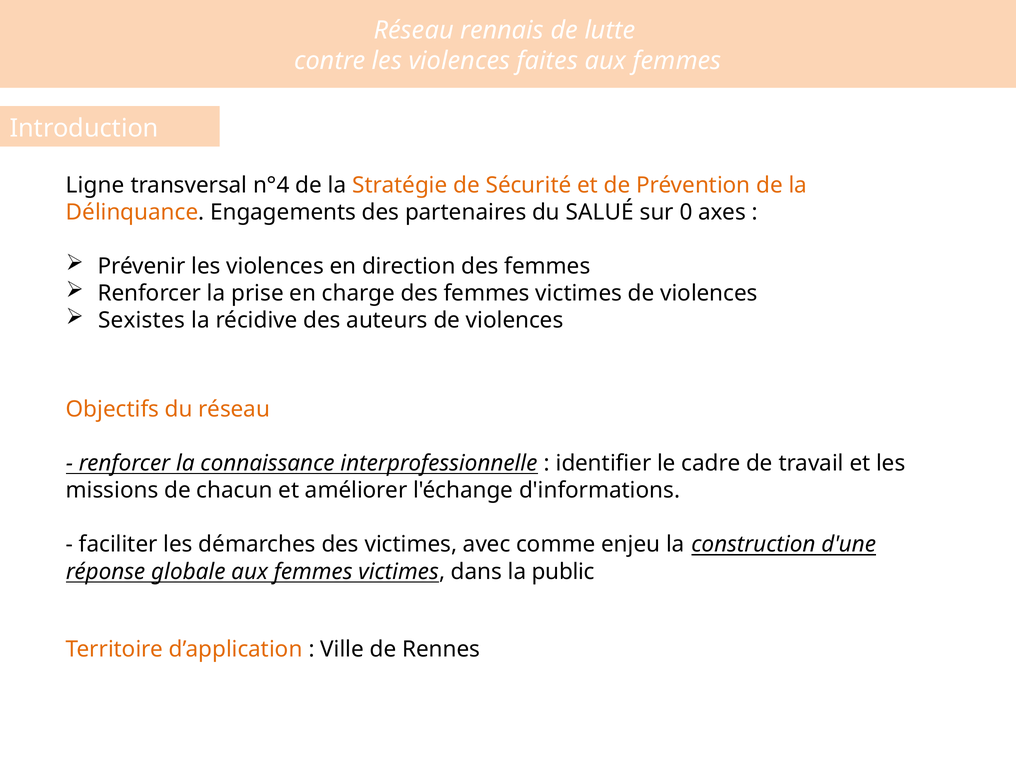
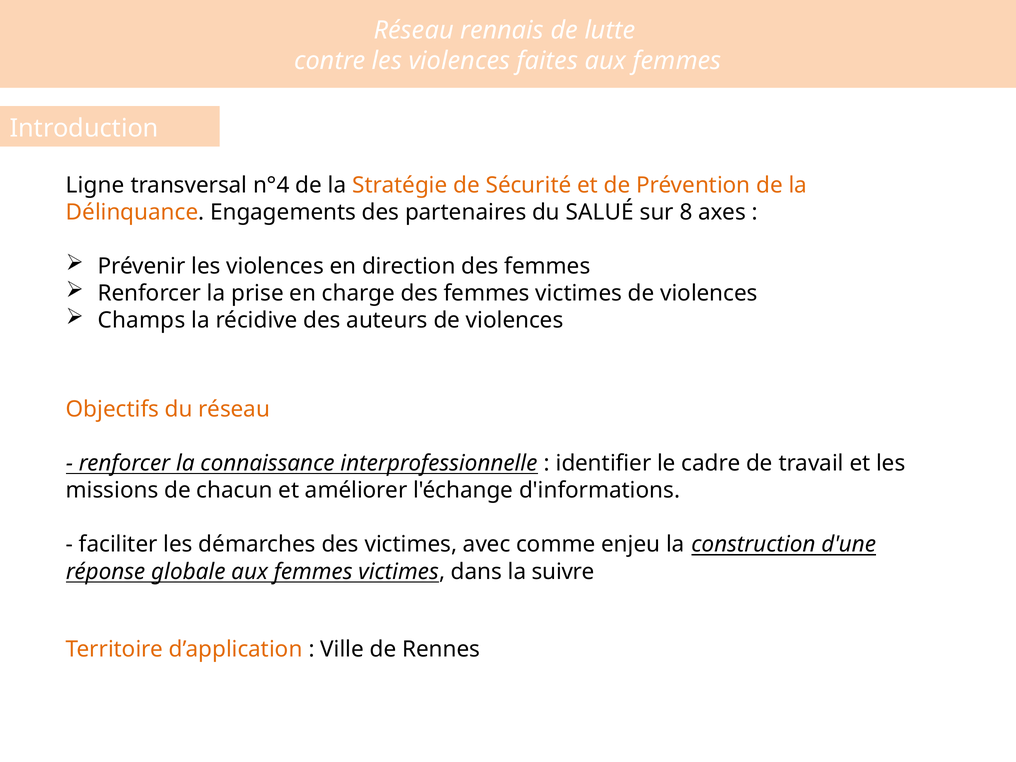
0: 0 -> 8
Sexistes: Sexistes -> Champs
public: public -> suivre
